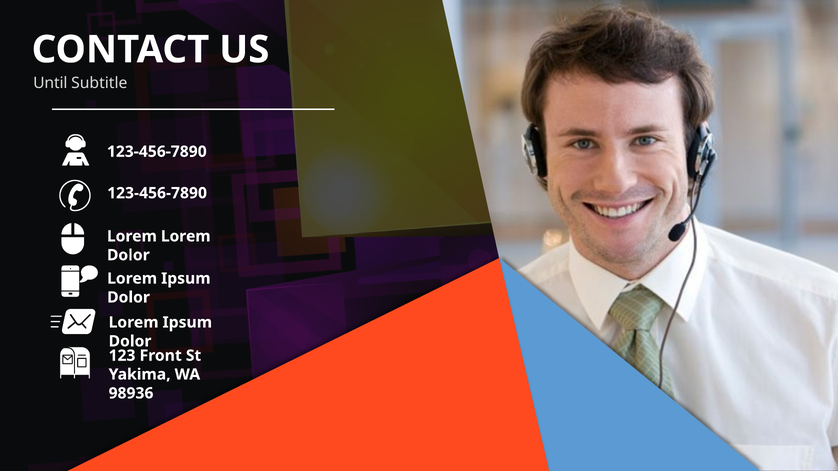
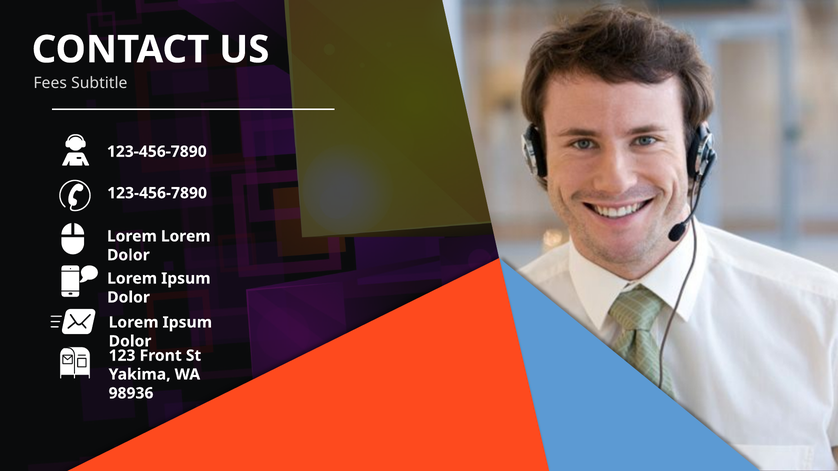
Until: Until -> Fees
